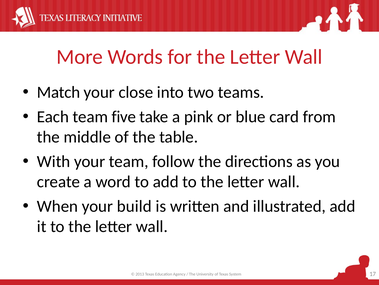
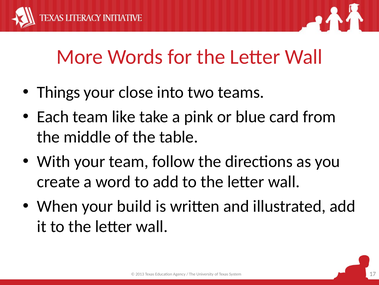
Match: Match -> Things
five: five -> like
